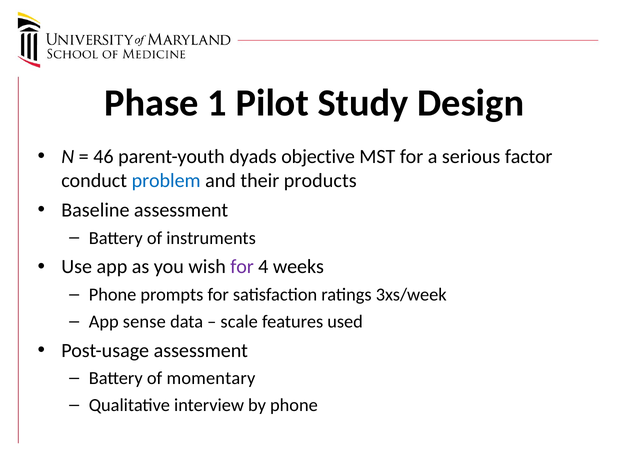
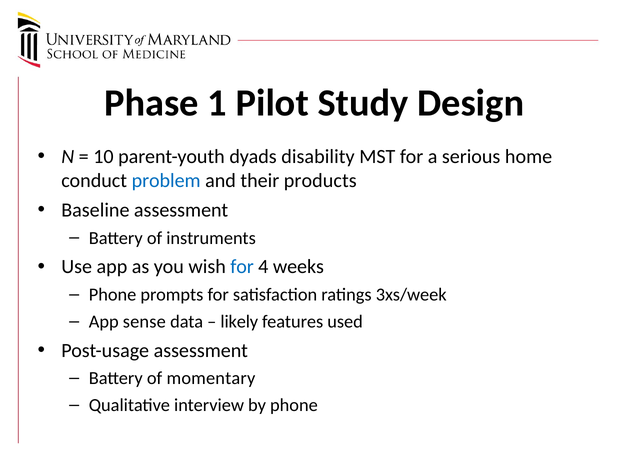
46: 46 -> 10
objective: objective -> disability
factor: factor -> home
for at (242, 267) colour: purple -> blue
scale: scale -> likely
